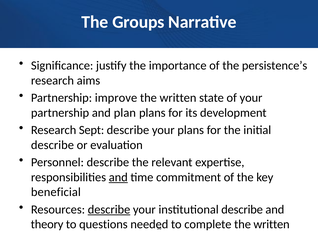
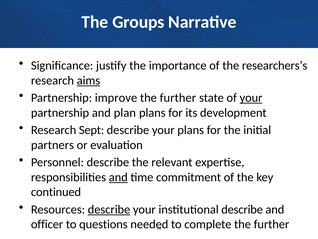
persistence’s: persistence’s -> researchers’s
aims underline: none -> present
written at (178, 98): written -> further
your at (251, 98) underline: none -> present
describe at (52, 145): describe -> partners
beneficial: beneficial -> continued
theory: theory -> officer
complete the written: written -> further
